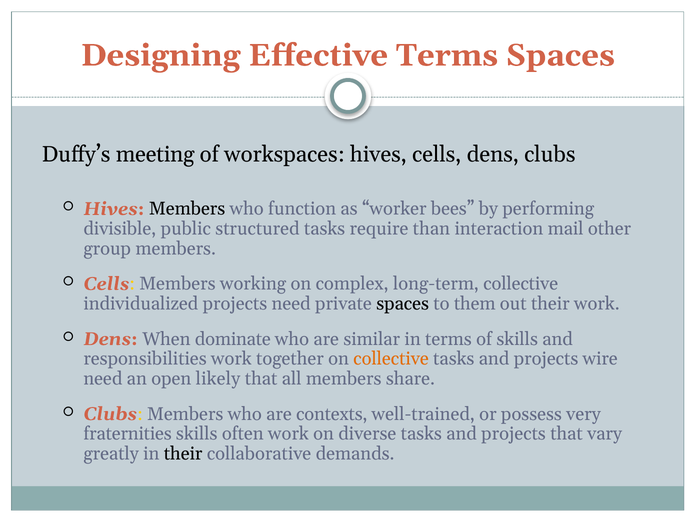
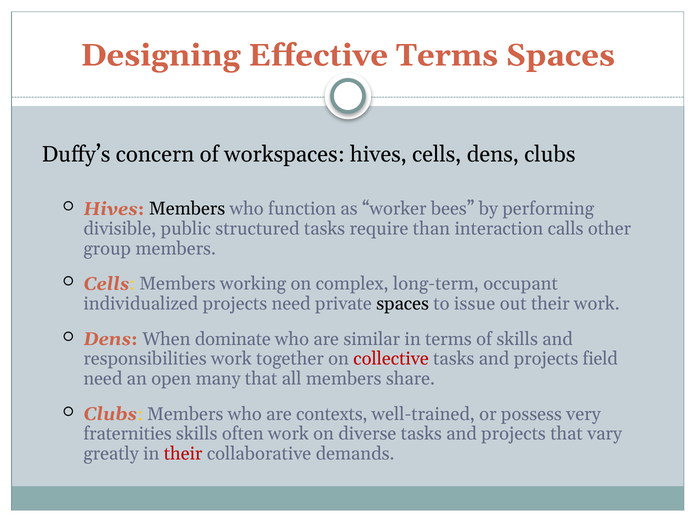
meeting: meeting -> concern
mail: mail -> calls
long-term collective: collective -> occupant
them: them -> issue
collective at (391, 359) colour: orange -> red
wire: wire -> field
likely: likely -> many
their at (183, 454) colour: black -> red
